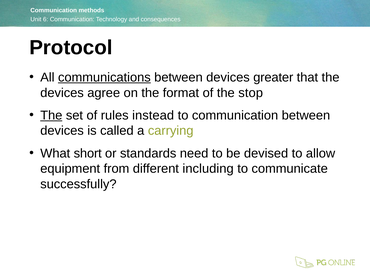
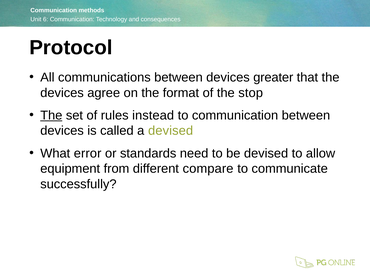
communications underline: present -> none
a carrying: carrying -> devised
short: short -> error
including: including -> compare
